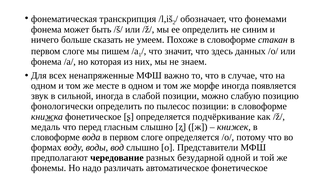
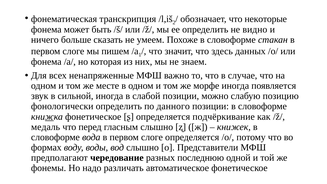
фонемами: фонемами -> некоторые
синим: синим -> видно
пылесос: пылесос -> данного
безударной: безударной -> последнюю
